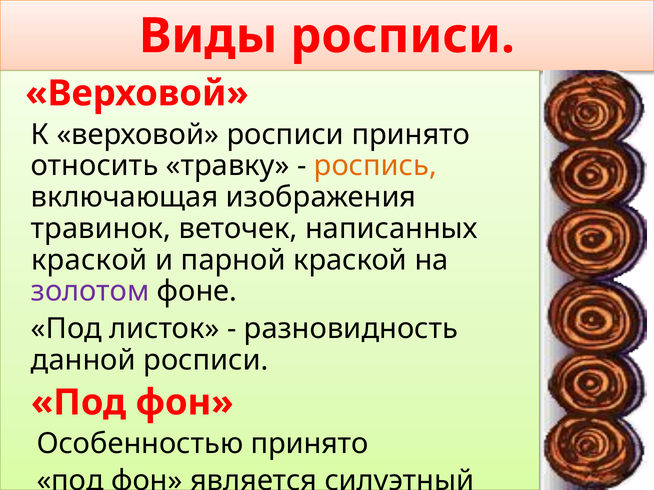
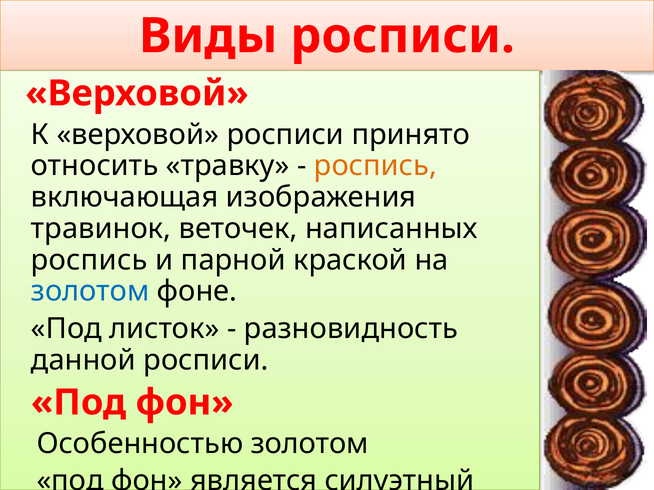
краской at (89, 260): краской -> роспись
золотом at (90, 292) colour: purple -> blue
Особенностью принято: принято -> золотом
